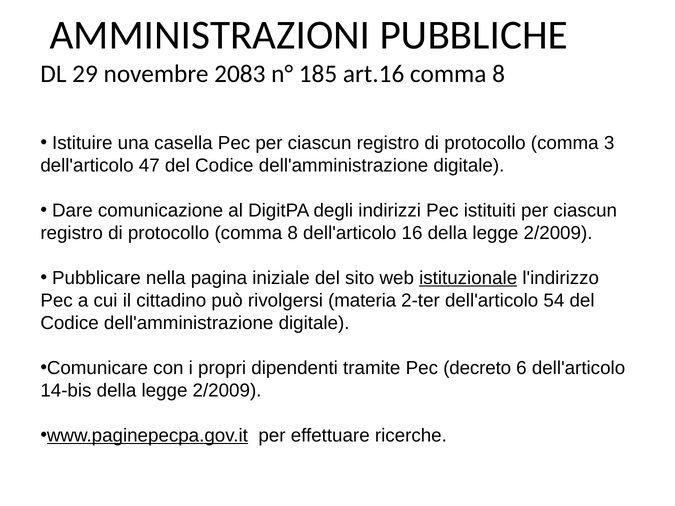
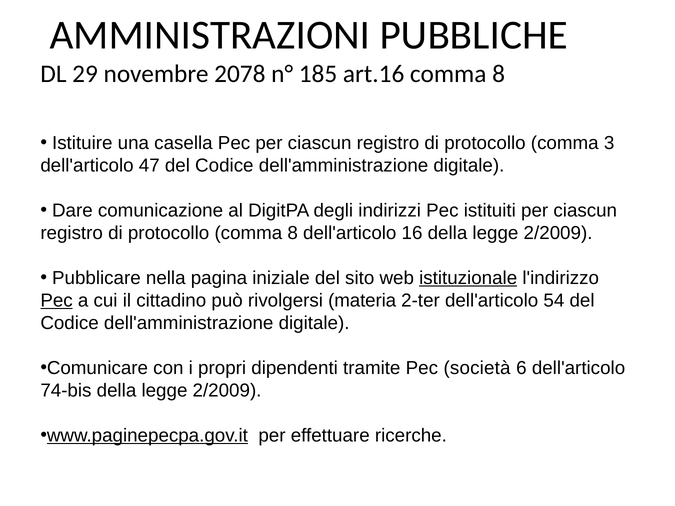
2083: 2083 -> 2078
Pec at (57, 301) underline: none -> present
decreto: decreto -> società
14-bis: 14-bis -> 74-bis
